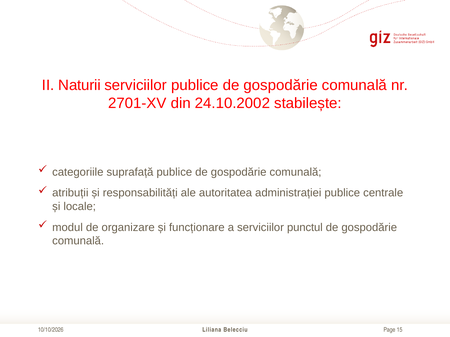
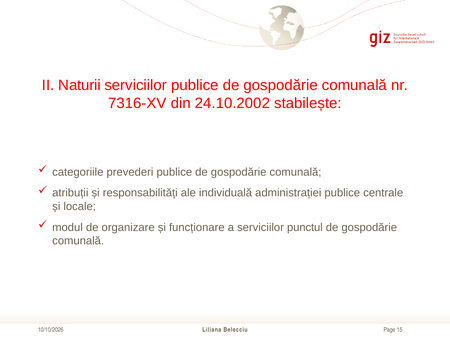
2701-XV: 2701-XV -> 7316-XV
suprafață: suprafață -> prevederi
autoritatea: autoritatea -> individuală
